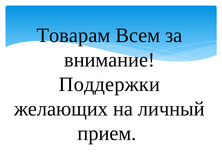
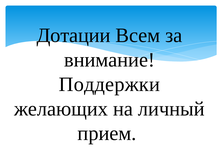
Товарам: Товарам -> Дотации
